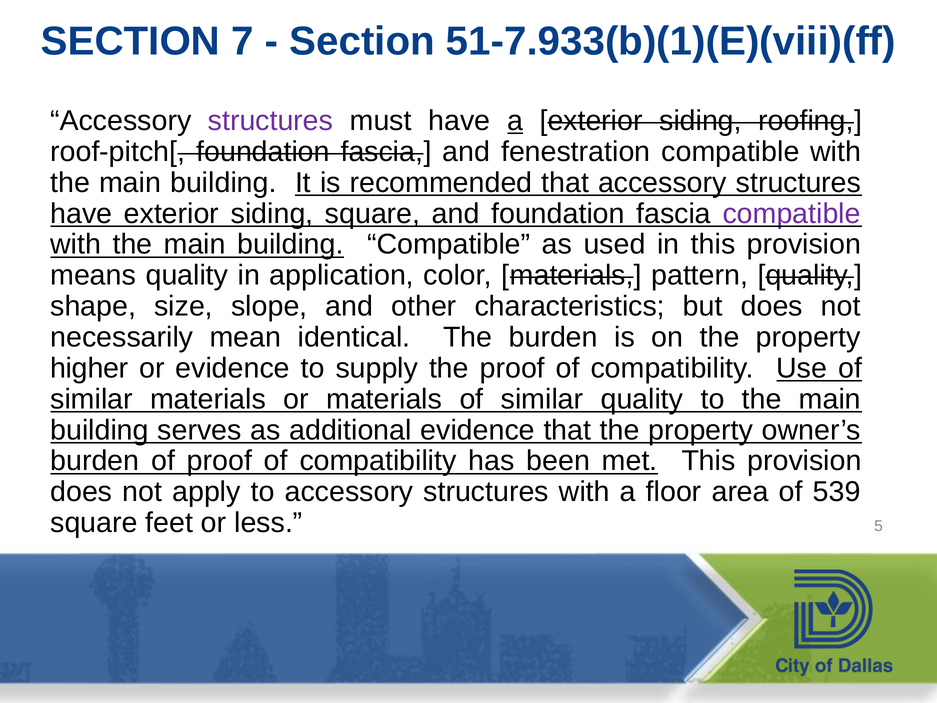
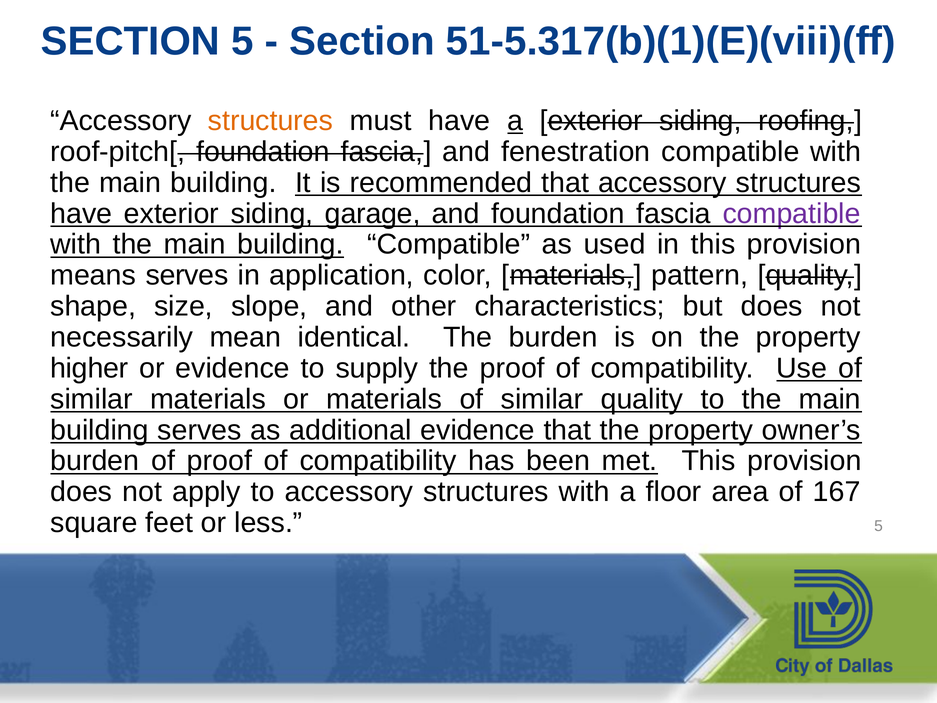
SECTION 7: 7 -> 5
51-7.933(b)(1)(E)(viii)(ff: 51-7.933(b)(1)(E)(viii)(ff -> 51-5.317(b)(1)(E)(viii)(ff
structures at (271, 121) colour: purple -> orange
siding square: square -> garage
means quality: quality -> serves
539: 539 -> 167
